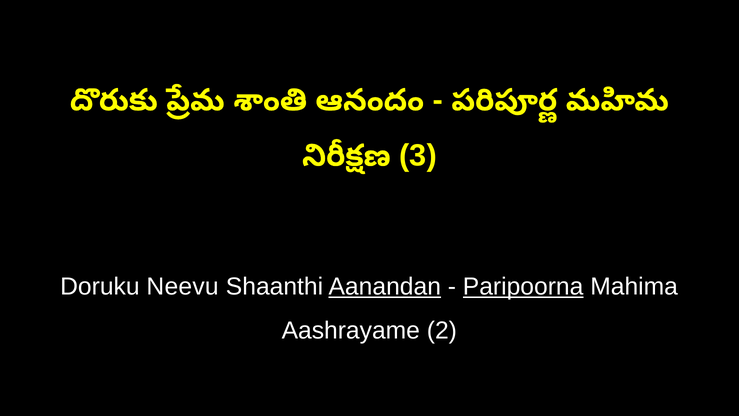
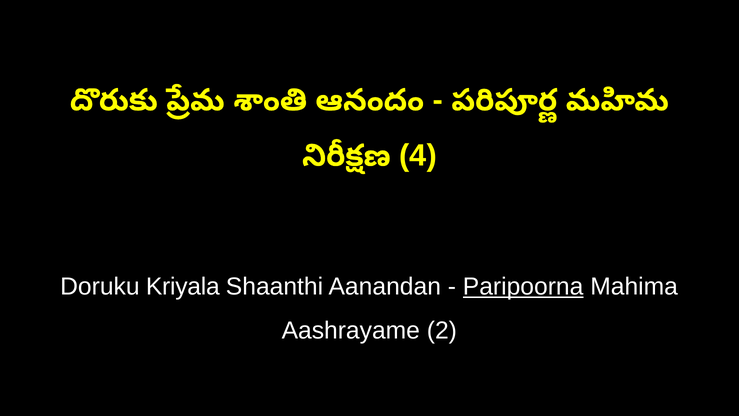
3: 3 -> 4
Neevu: Neevu -> Kriyala
Aanandan underline: present -> none
